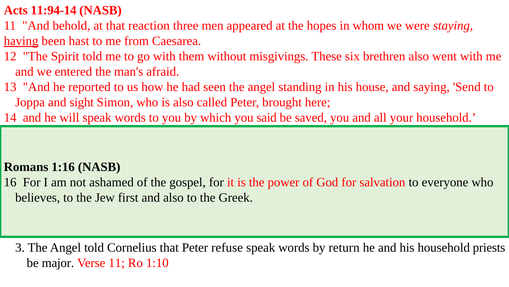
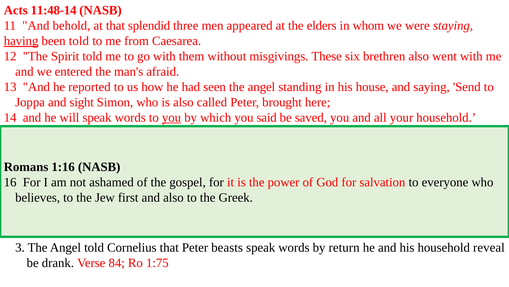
11:94-14: 11:94-14 -> 11:48-14
reaction: reaction -> splendid
hopes: hopes -> elders
been hast: hast -> told
you at (172, 117) underline: none -> present
refuse: refuse -> beasts
priests: priests -> reveal
major: major -> drank
11 at (117, 262): 11 -> 84
1:10: 1:10 -> 1:75
